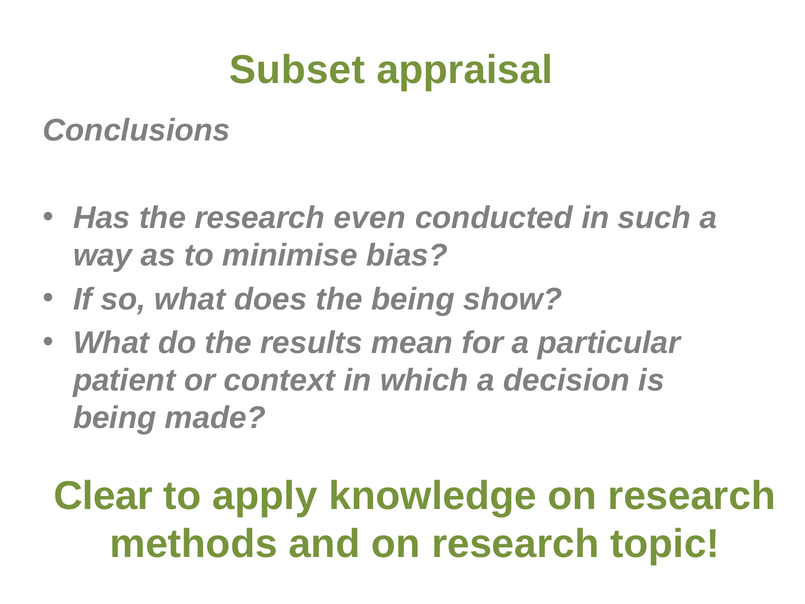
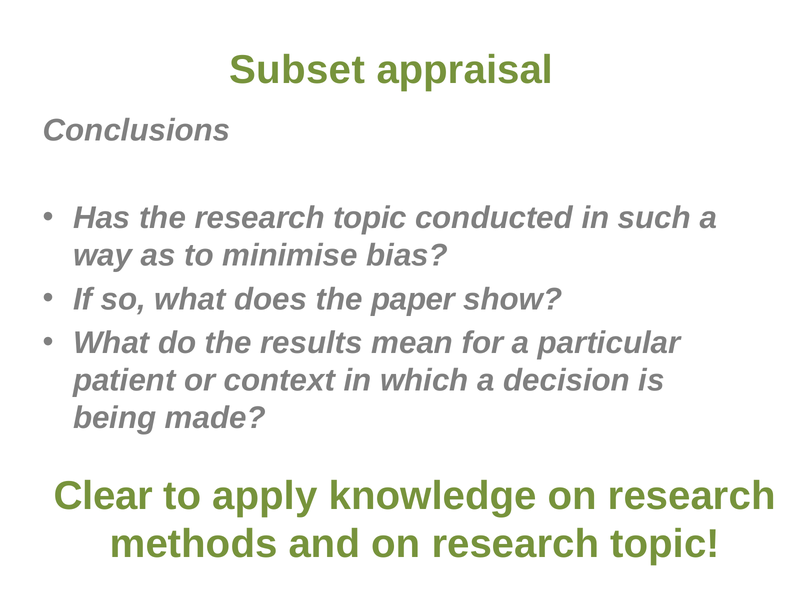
the research even: even -> topic
the being: being -> paper
